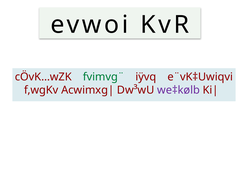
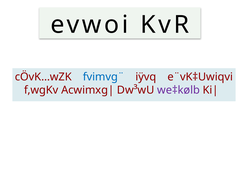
fvimvg¨ colour: green -> blue
